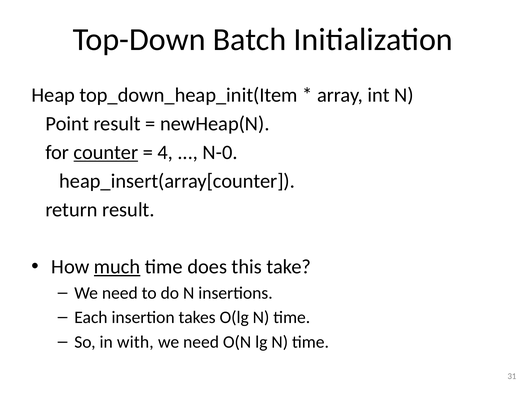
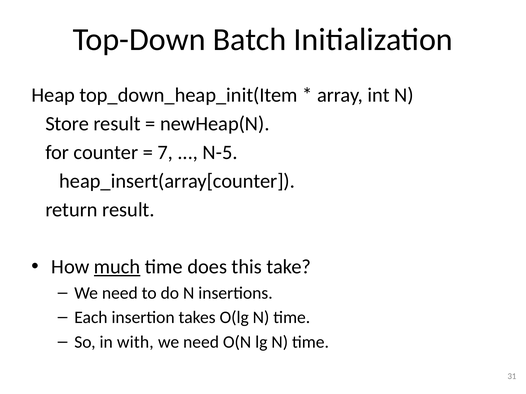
Point: Point -> Store
counter underline: present -> none
4: 4 -> 7
N-0: N-0 -> N-5
